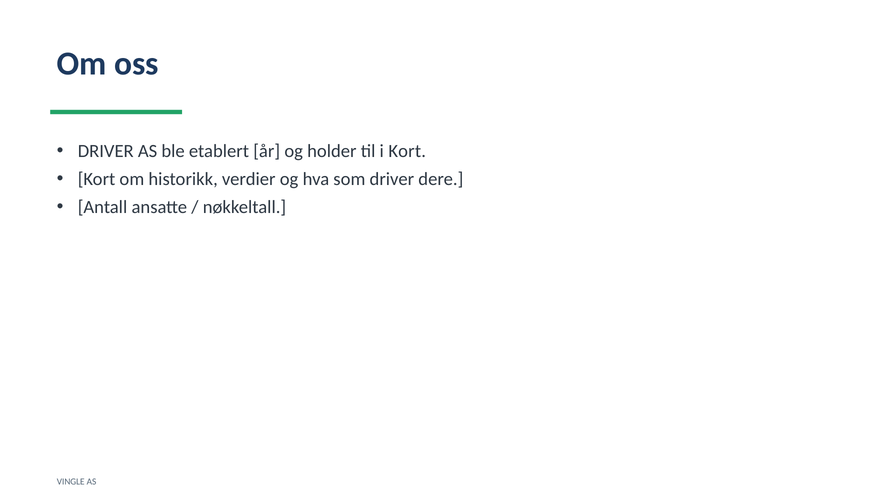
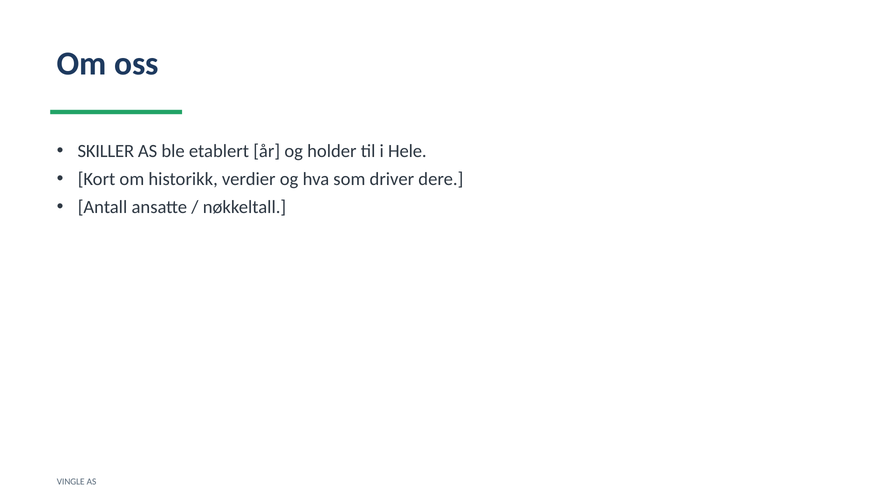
DRIVER at (106, 151): DRIVER -> SKILLER
i Kort: Kort -> Hele
